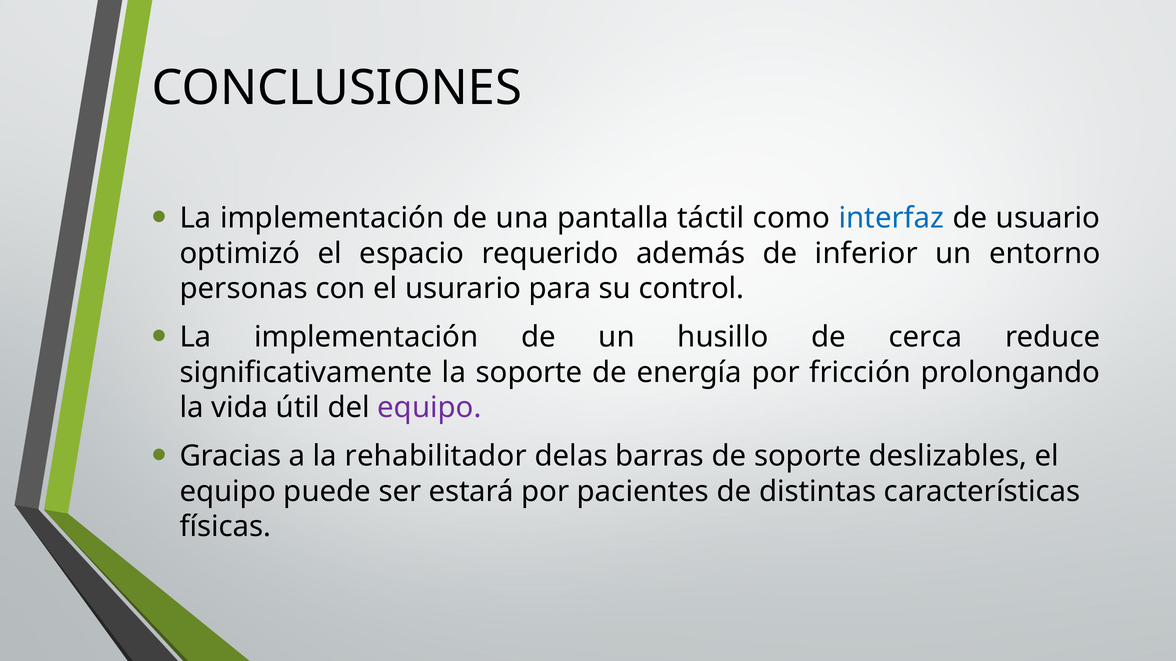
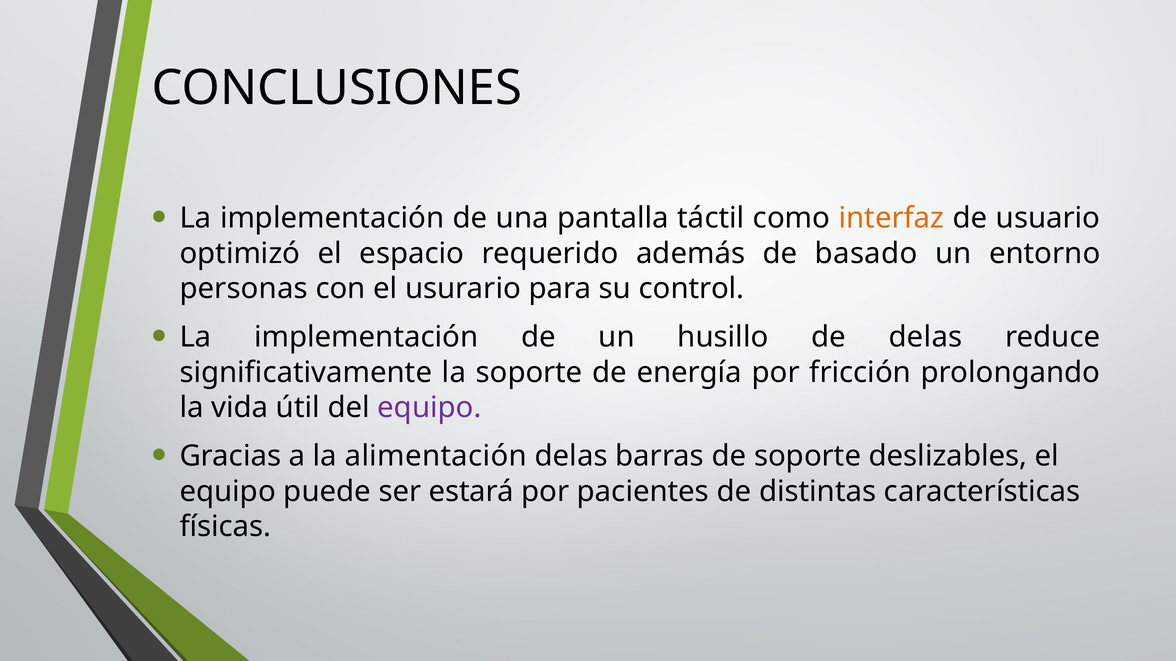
interfaz colour: blue -> orange
inferior: inferior -> basado
de cerca: cerca -> delas
rehabilitador: rehabilitador -> alimentación
